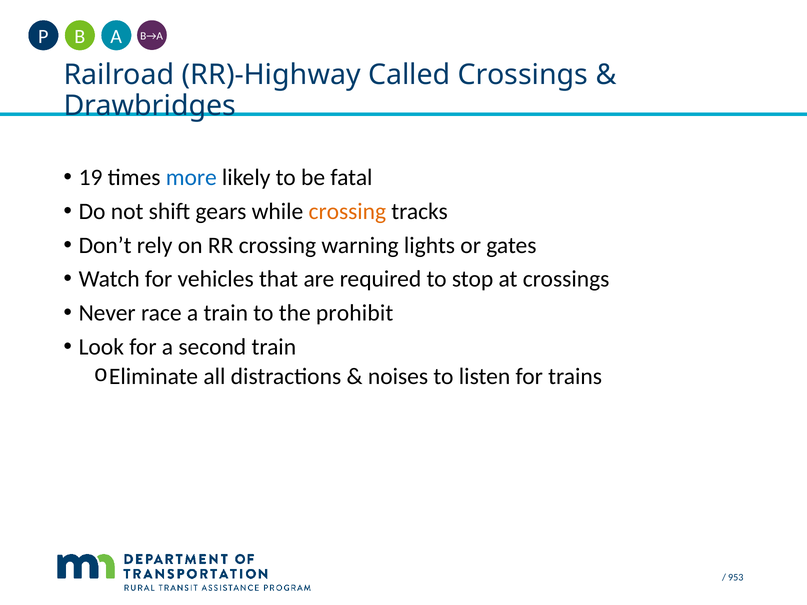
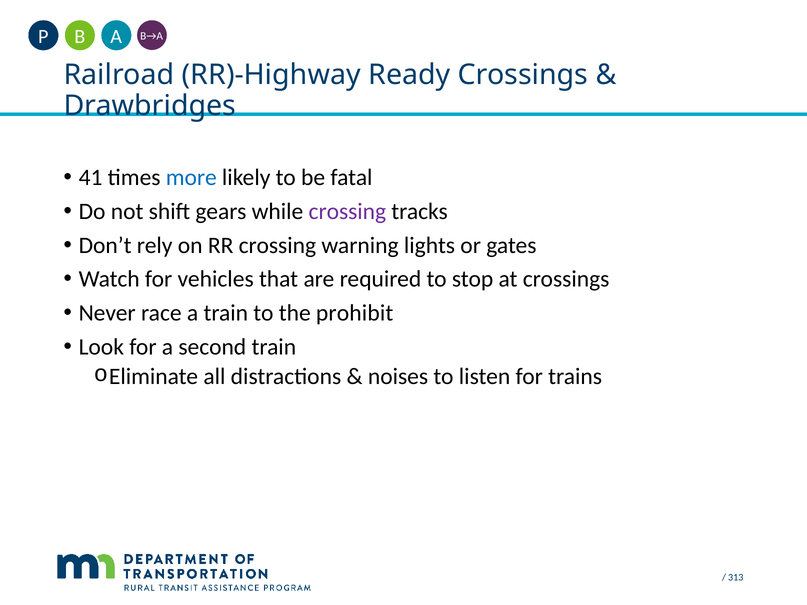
Called: Called -> Ready
19: 19 -> 41
crossing at (347, 212) colour: orange -> purple
953: 953 -> 313
